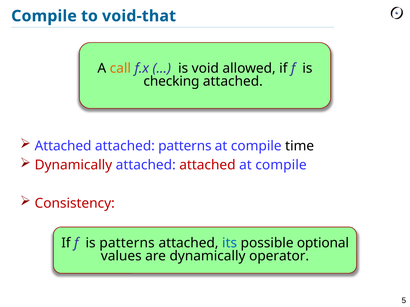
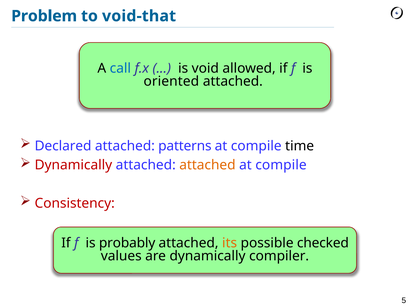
Compile at (44, 16): Compile -> Problem
call colour: orange -> blue
checking: checking -> oriented
Attached at (63, 146): Attached -> Declared
attached at (207, 165) colour: red -> orange
is patterns: patterns -> probably
its colour: blue -> orange
optional: optional -> checked
operator: operator -> compiler
